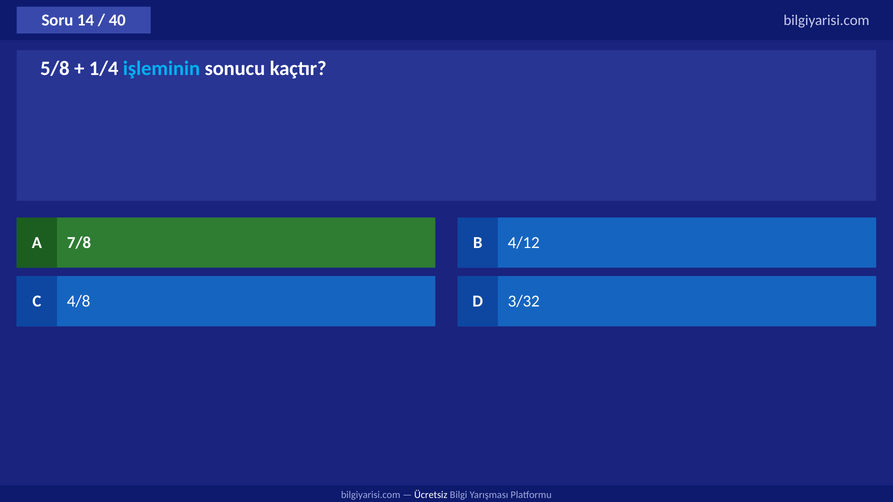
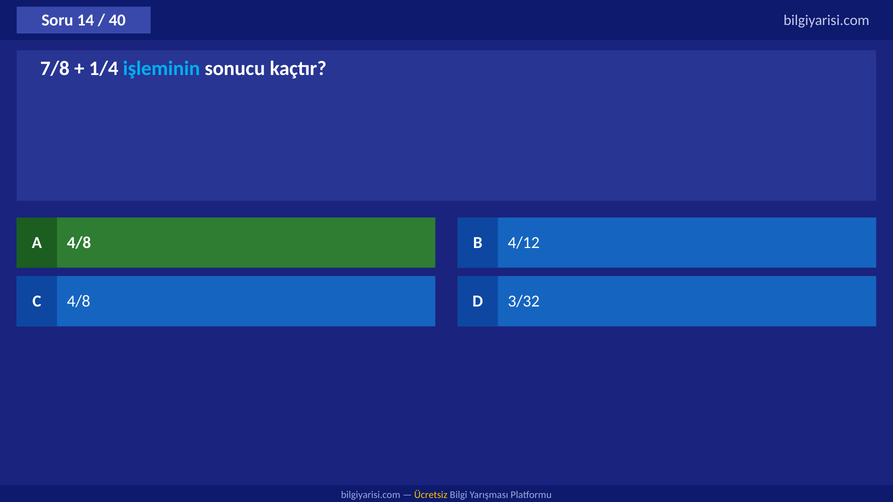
5/8: 5/8 -> 7/8
A 7/8: 7/8 -> 4/8
Ücretsiz colour: white -> yellow
